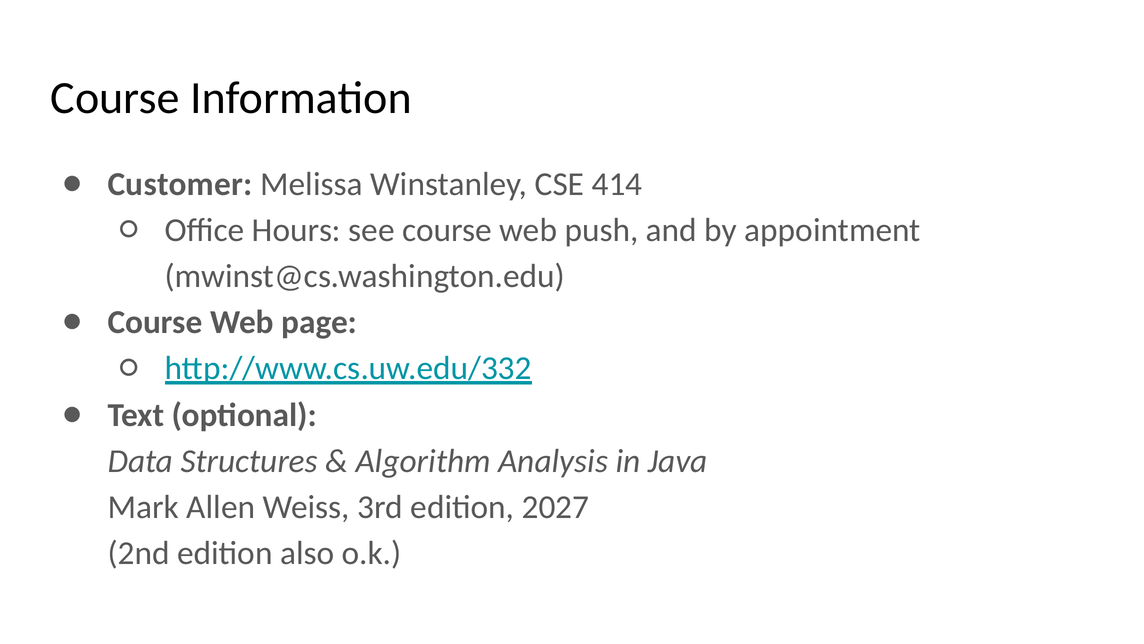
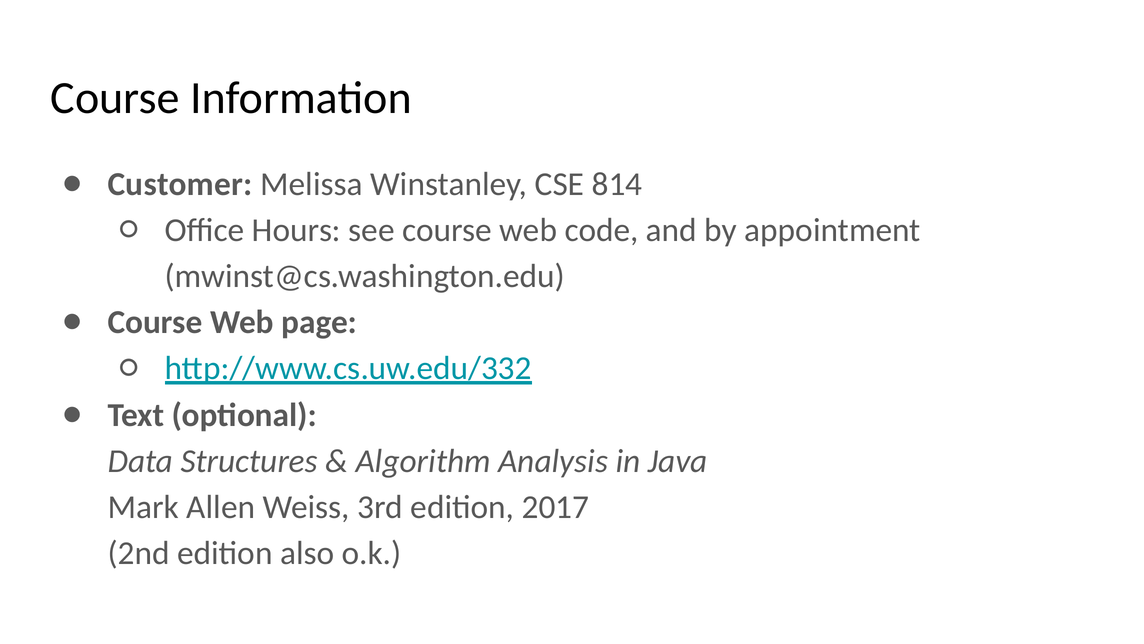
414: 414 -> 814
push: push -> code
2027: 2027 -> 2017
